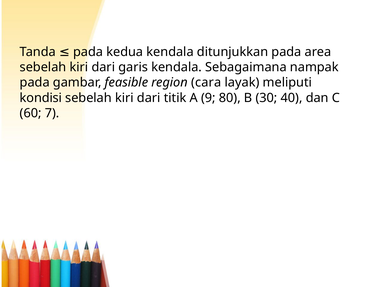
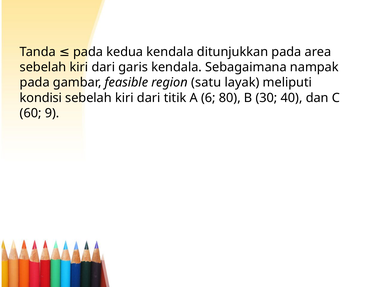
cara: cara -> satu
9: 9 -> 6
7: 7 -> 9
